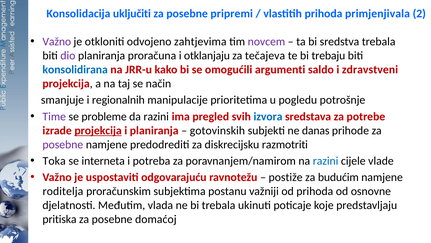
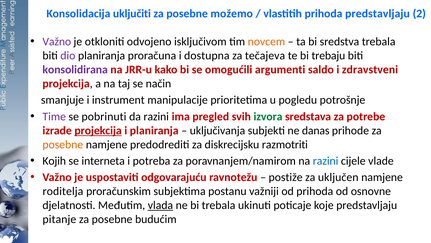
pripremi: pripremi -> možemo
prihoda primjenjivala: primjenjivala -> predstavljaju
zahtjevima: zahtjevima -> isključivom
novcem colour: purple -> orange
otklanjaju: otklanjaju -> dostupna
konsolidirana colour: blue -> purple
regionalnih: regionalnih -> instrument
probleme: probleme -> pobrinuti
izvora colour: blue -> green
gotovinskih: gotovinskih -> uključivanja
posebne at (63, 144) colour: purple -> orange
Toka: Toka -> Kojih
budućim: budućim -> uključen
vlada underline: none -> present
pritiska: pritiska -> pitanje
domaćoj: domaćoj -> budućim
